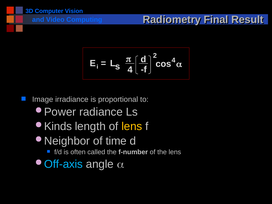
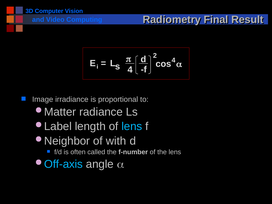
Power: Power -> Matter
Kinds: Kinds -> Label
lens at (132, 126) colour: yellow -> light blue
time: time -> with
